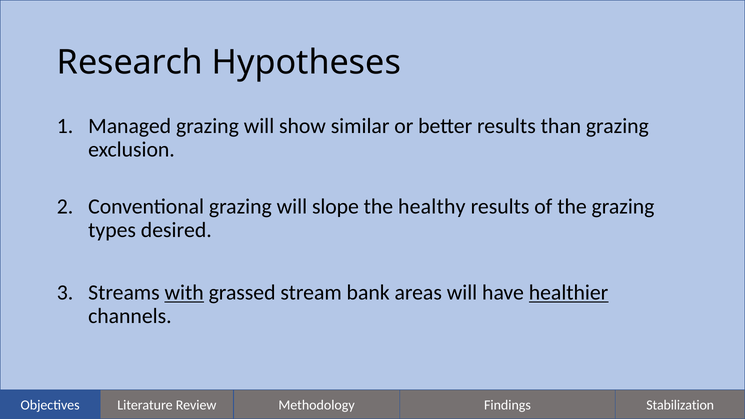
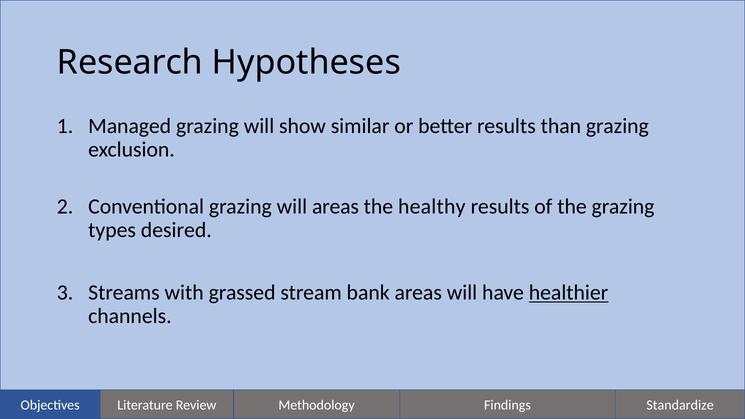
will slope: slope -> areas
with underline: present -> none
Stabilization: Stabilization -> Standardize
